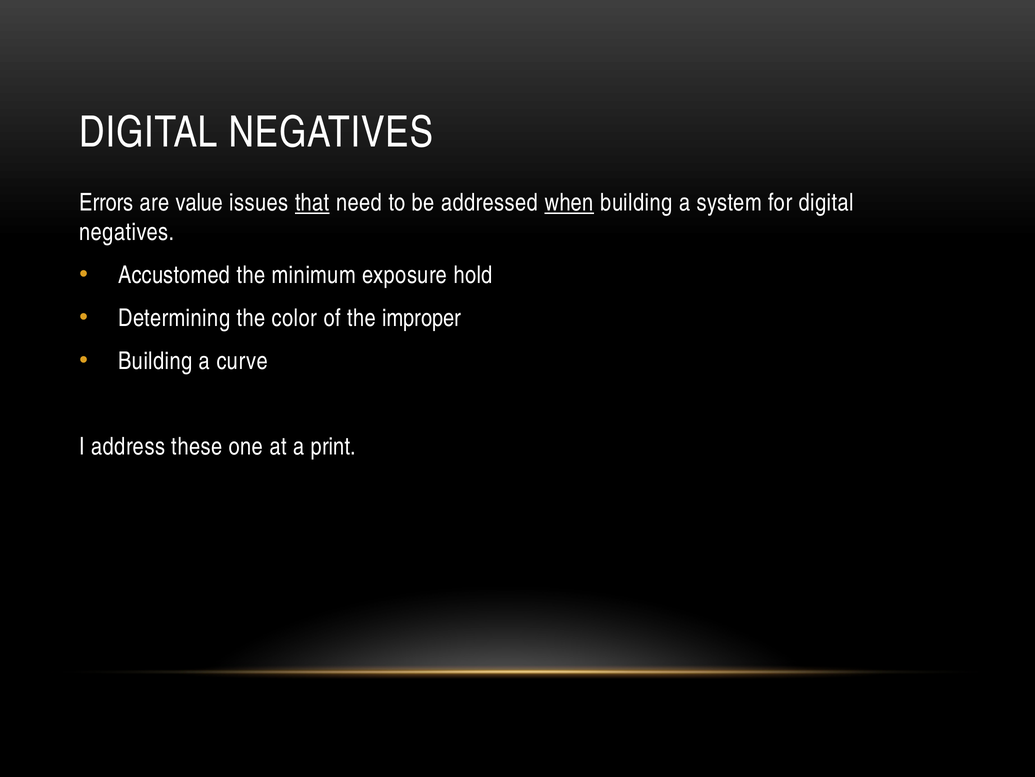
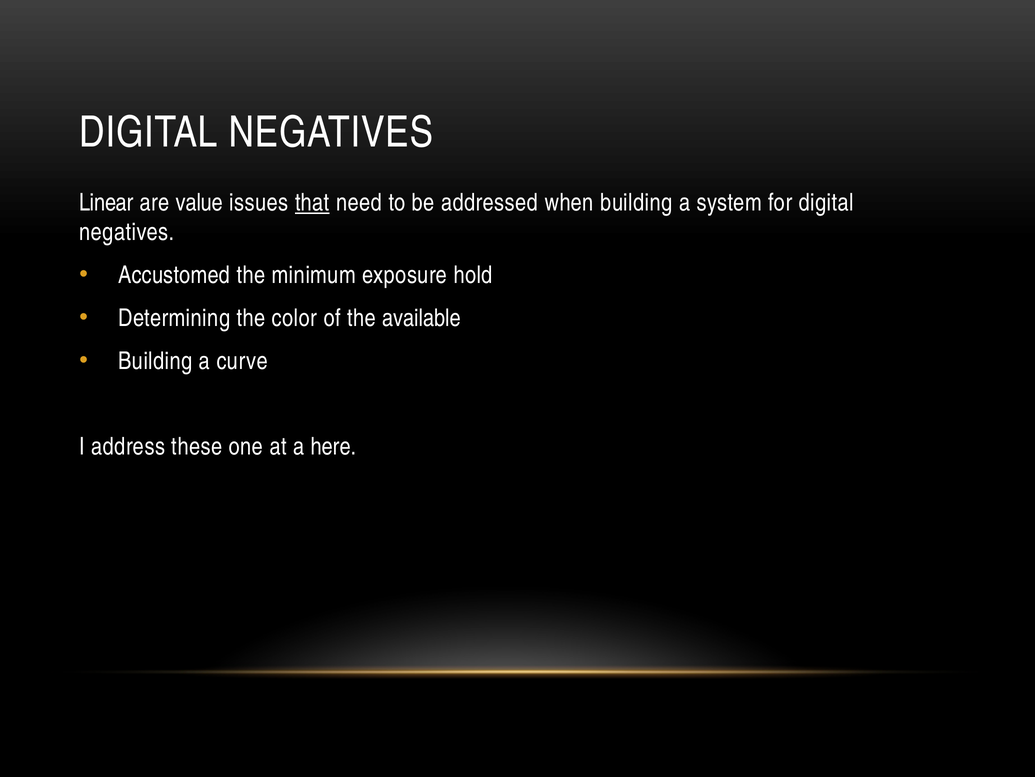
Errors: Errors -> Linear
when underline: present -> none
improper: improper -> available
print: print -> here
